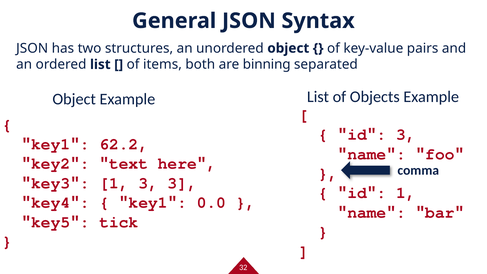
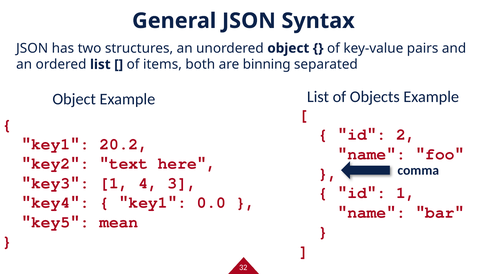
id 3: 3 -> 2
62.2: 62.2 -> 20.2
1 3: 3 -> 4
tick: tick -> mean
